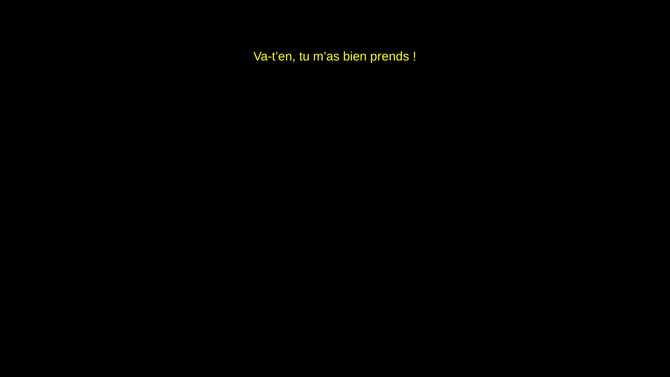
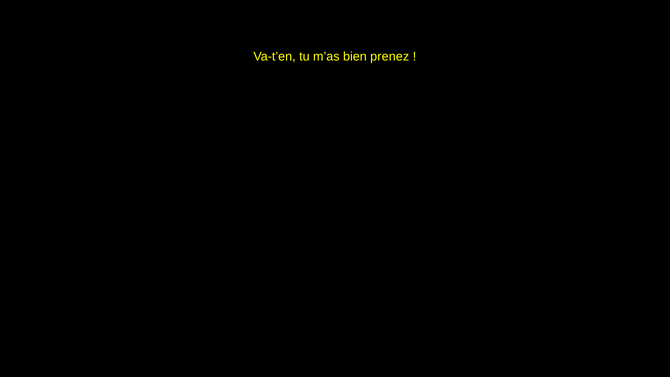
prends: prends -> prenez
